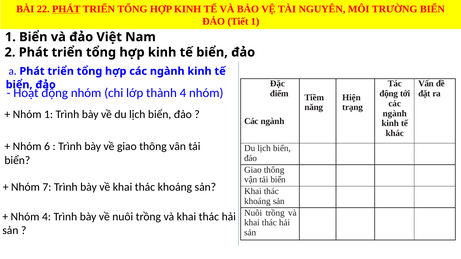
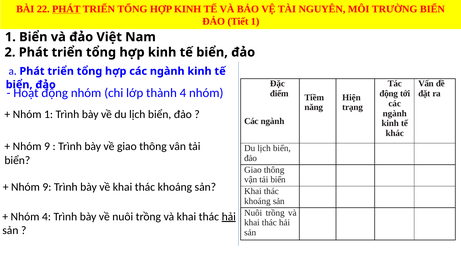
6 at (47, 147): 6 -> 9
7 at (47, 187): 7 -> 9
hải at (229, 217) underline: none -> present
